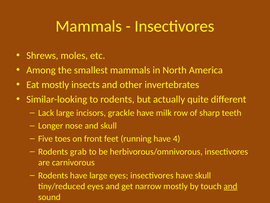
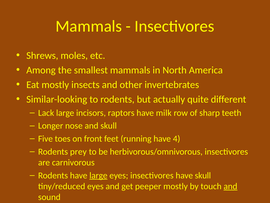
grackle: grackle -> raptors
grab: grab -> prey
large at (98, 175) underline: none -> present
narrow: narrow -> peeper
